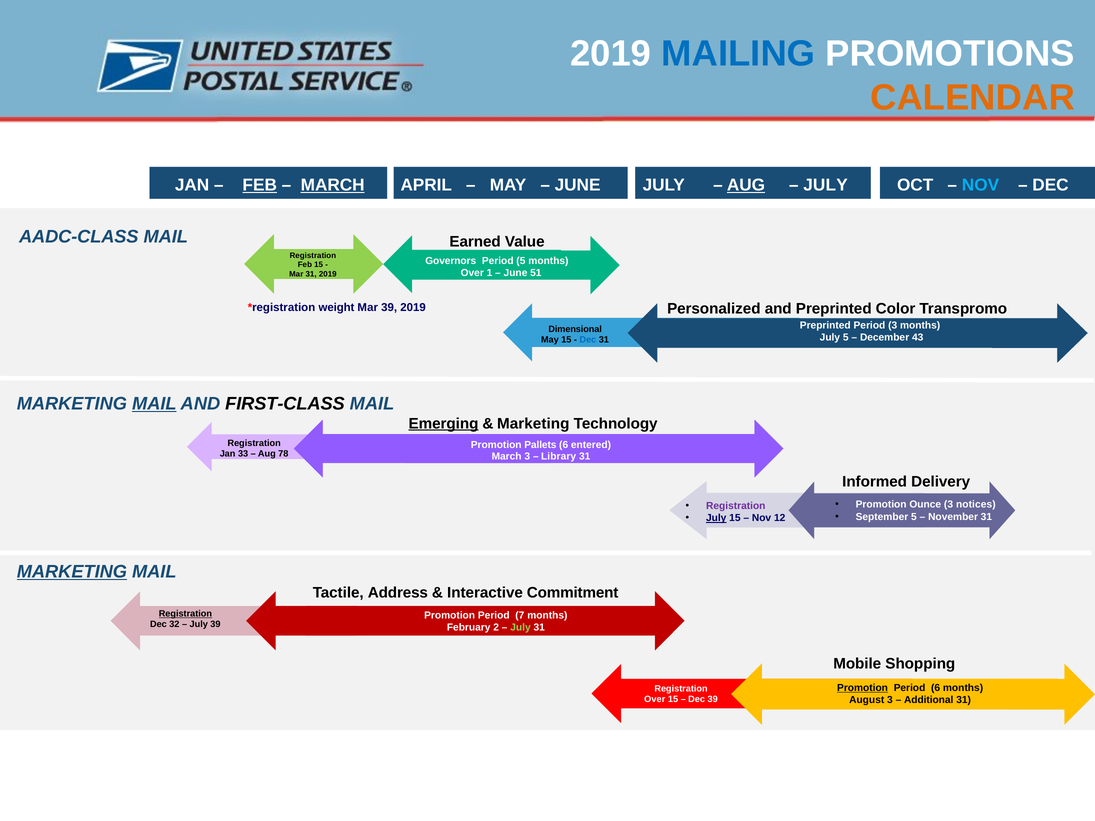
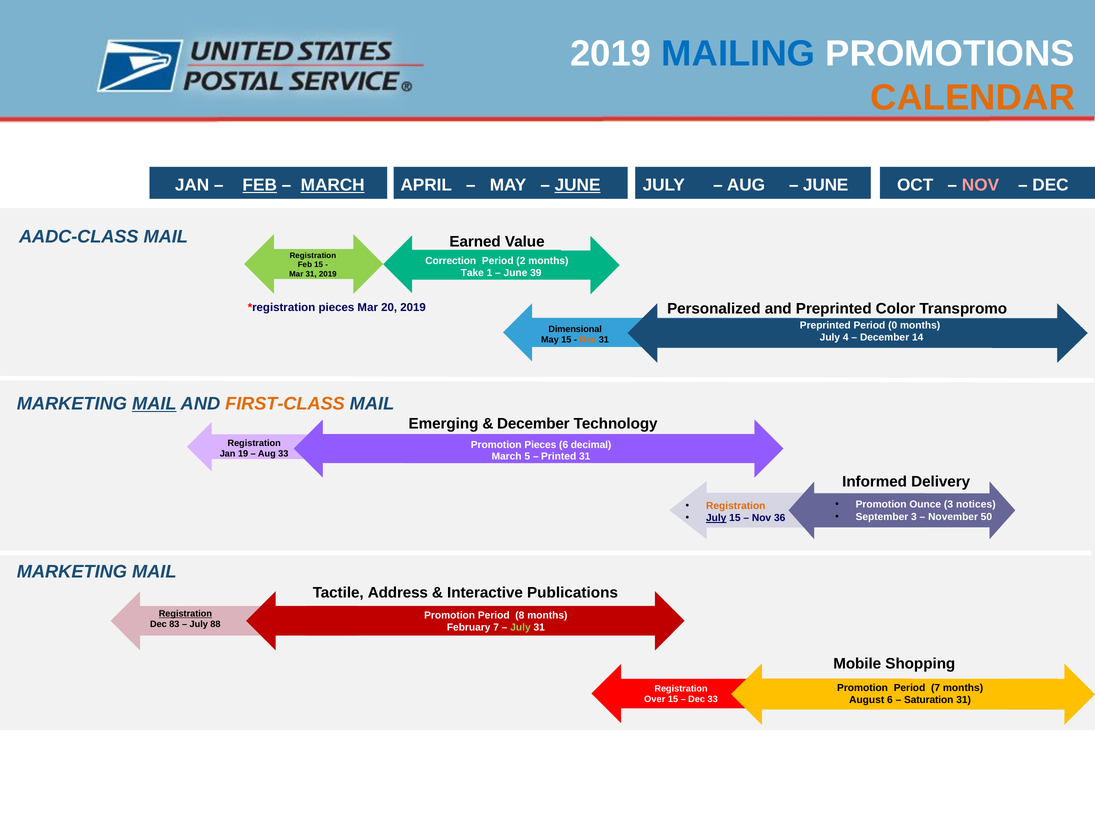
JUNE at (578, 185) underline: none -> present
AUG at (746, 185) underline: present -> none
JULY at (825, 185): JULY -> JUNE
NOV at (980, 185) colour: light blue -> pink
Governors: Governors -> Correction
Period 5: 5 -> 2
Over at (472, 273): Over -> Take
51: 51 -> 39
weight at (336, 308): weight -> pieces
Mar 39: 39 -> 20
Period 3: 3 -> 0
July 5: 5 -> 4
43: 43 -> 14
Dec at (588, 340) colour: blue -> orange
FIRST-CLASS colour: black -> orange
Emerging underline: present -> none
Marketing at (533, 424): Marketing -> December
Promotion Pallets: Pallets -> Pieces
entered: entered -> decimal
33: 33 -> 19
Aug 78: 78 -> 33
March 3: 3 -> 5
Library: Library -> Printed
Registration at (736, 506) colour: purple -> orange
September 5: 5 -> 3
November 31: 31 -> 50
12: 12 -> 36
MARKETING at (72, 572) underline: present -> none
Commitment: Commitment -> Publications
7: 7 -> 8
32: 32 -> 83
July 39: 39 -> 88
February 2: 2 -> 7
Promotion at (863, 688) underline: present -> none
Period 6: 6 -> 7
Dec 39: 39 -> 33
August 3: 3 -> 6
Additional: Additional -> Saturation
